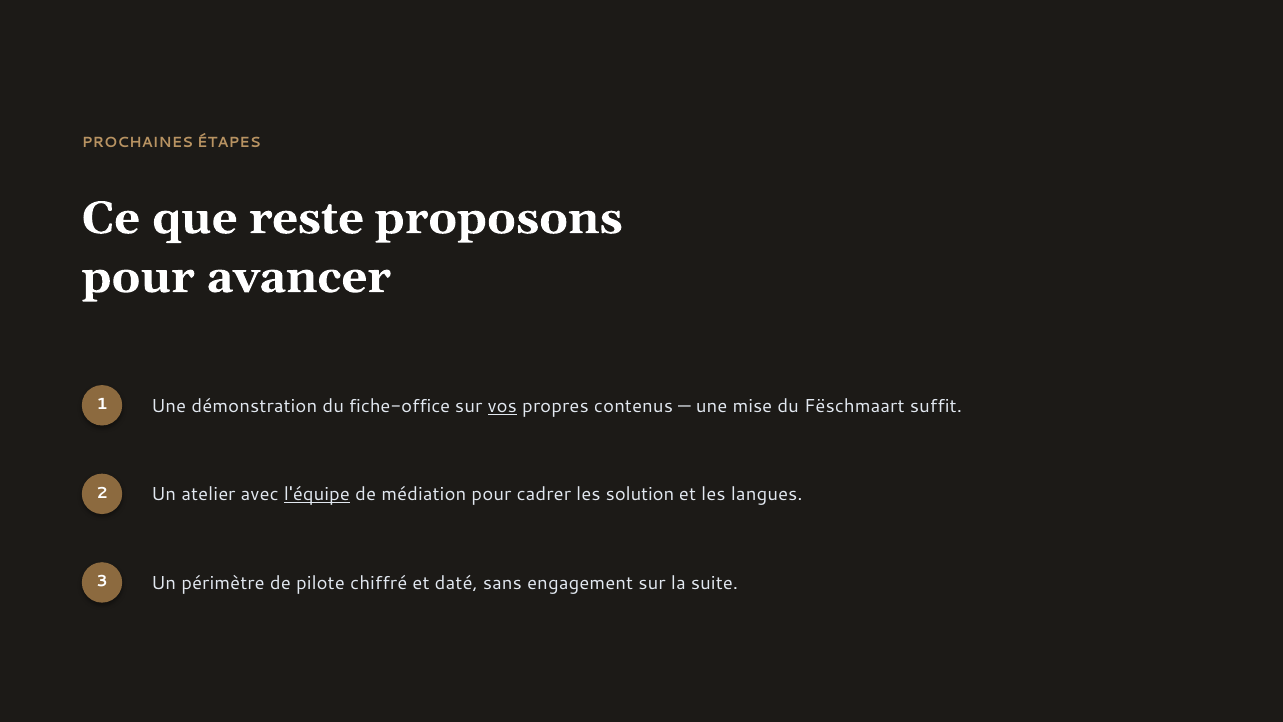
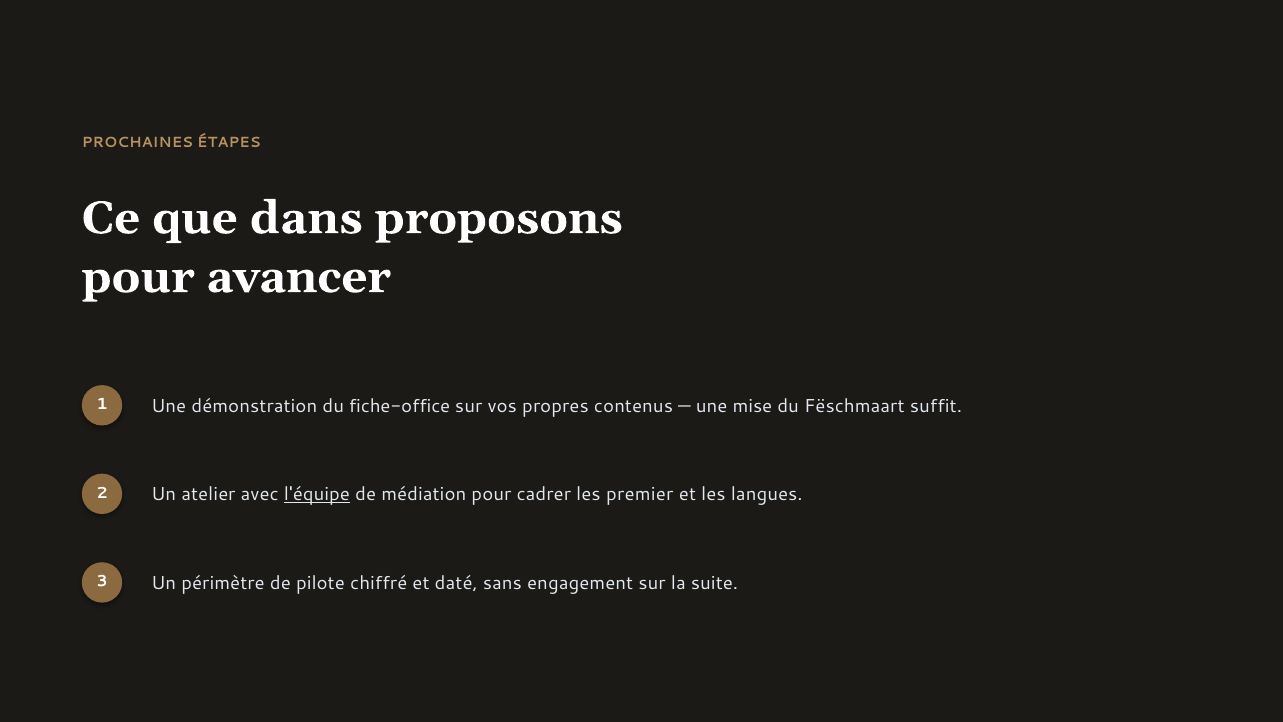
reste: reste -> dans
vos underline: present -> none
solution: solution -> premier
